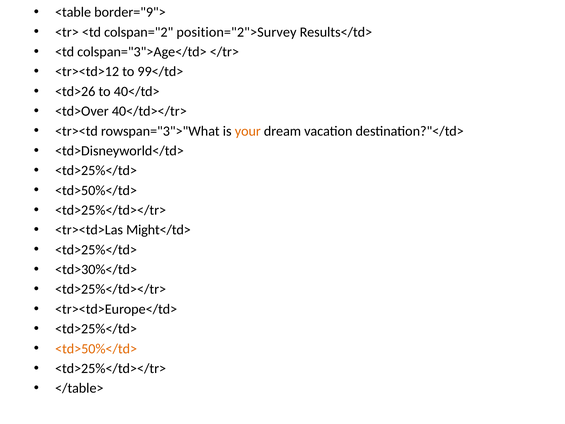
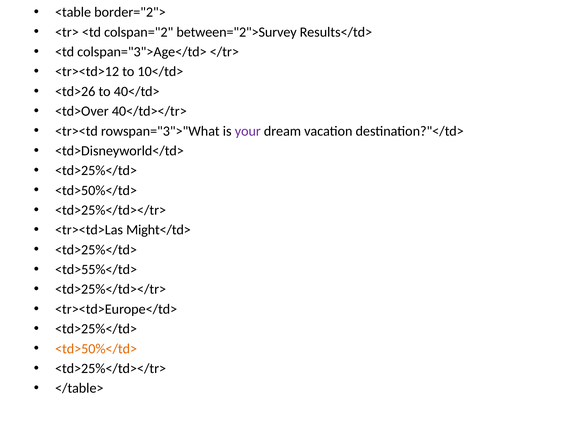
border="9">: border="9"> -> border="2">
position="2">Survey: position="2">Survey -> between="2">Survey
99</td>: 99</td> -> 10</td>
your colour: orange -> purple
<td>30%</td>: <td>30%</td> -> <td>55%</td>
